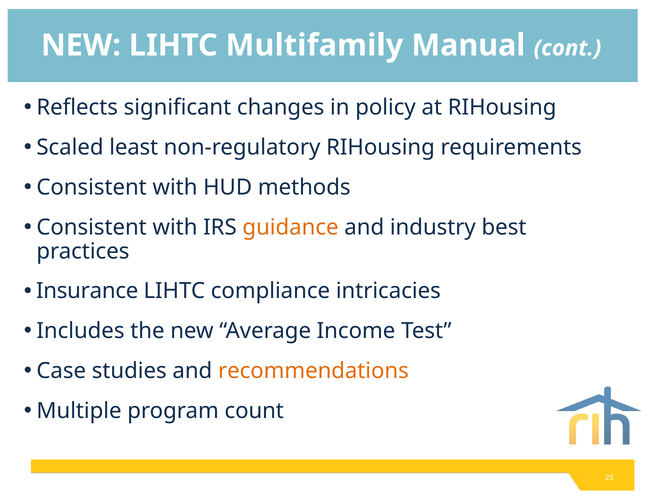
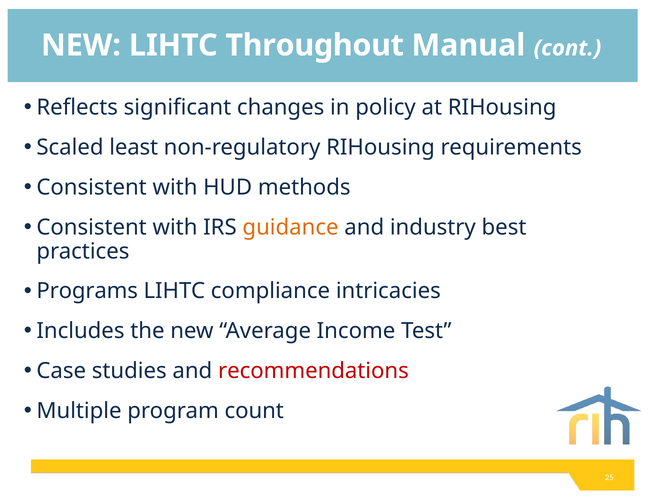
Multifamily: Multifamily -> Throughout
Insurance: Insurance -> Programs
recommendations colour: orange -> red
